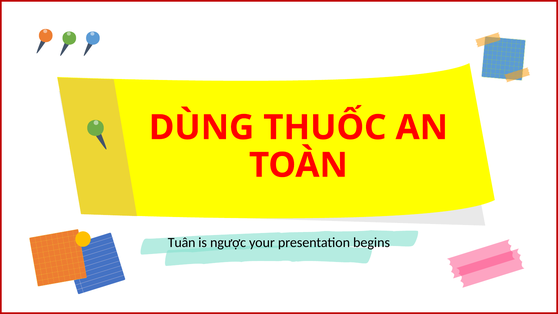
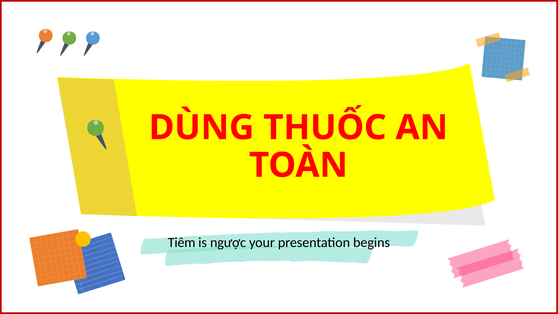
Tuân: Tuân -> Tiêm
